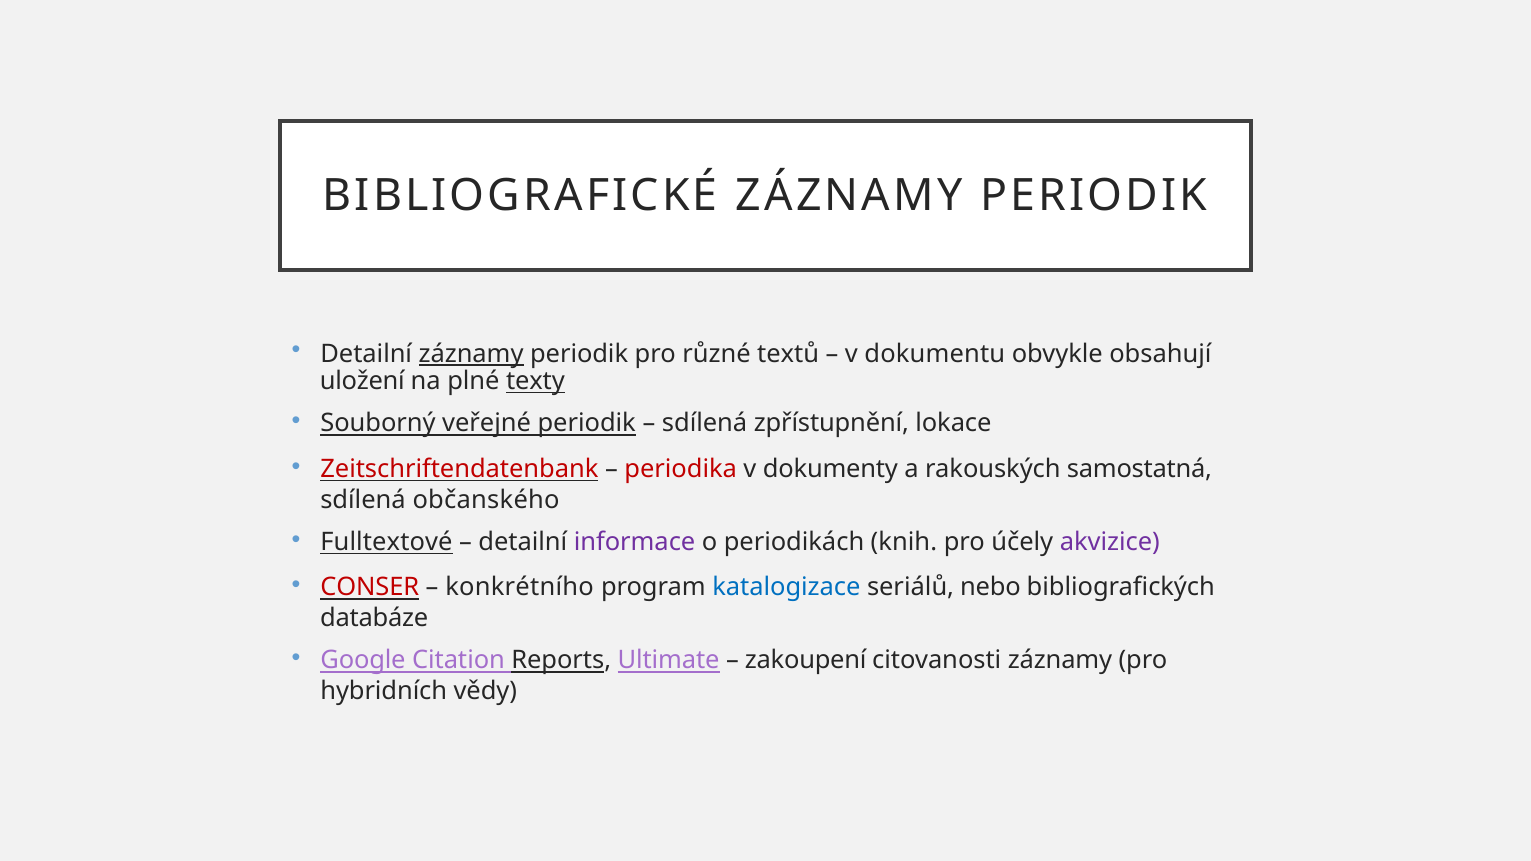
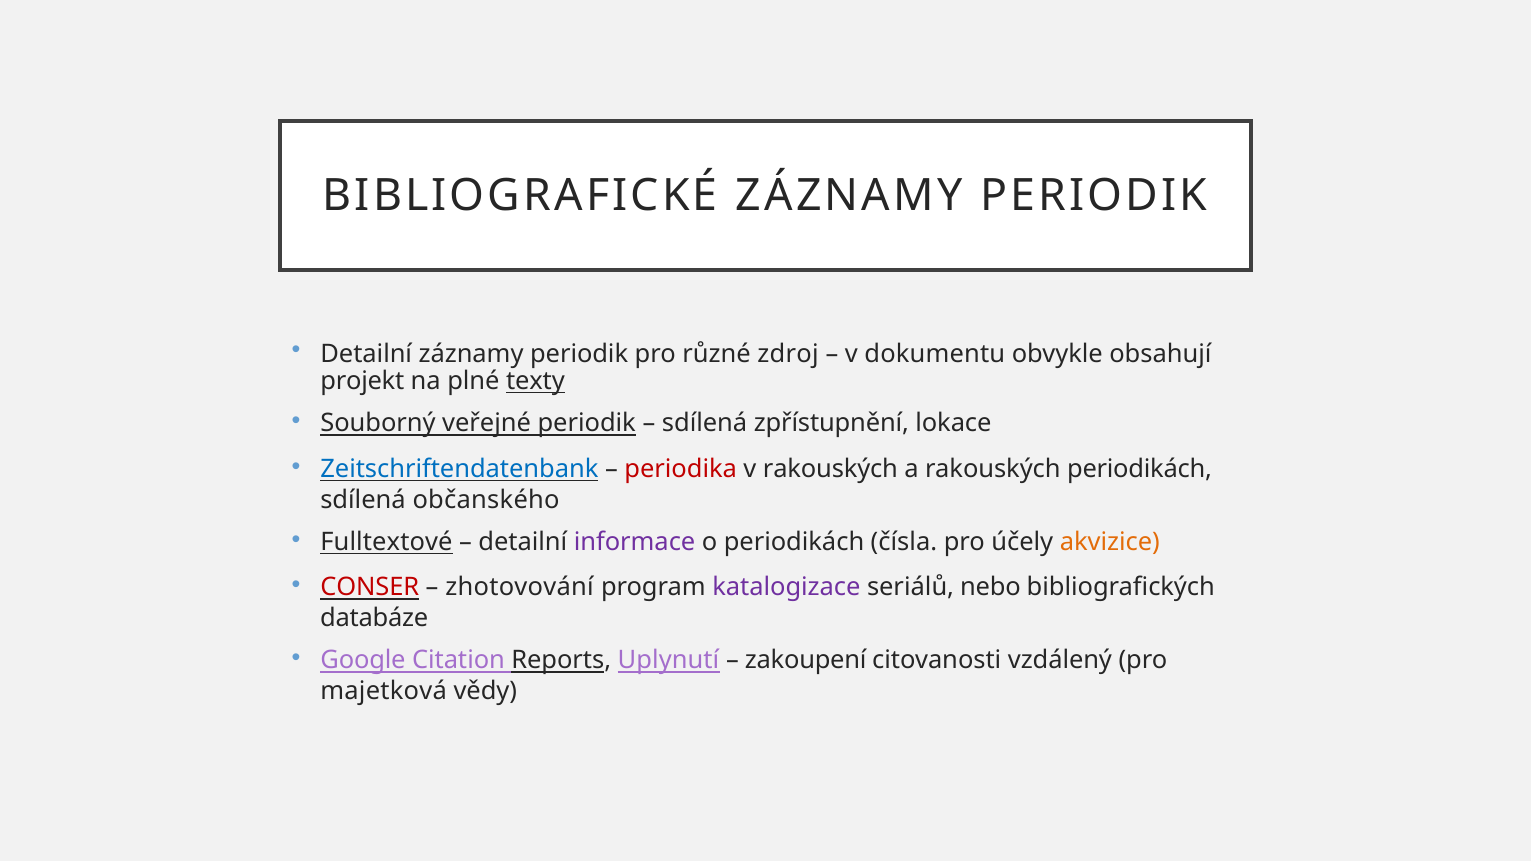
záznamy at (471, 354) underline: present -> none
textů: textů -> zdroj
uložení: uložení -> projekt
Zeitschriftendatenbank colour: red -> blue
v dokumenty: dokumenty -> rakouských
rakouských samostatná: samostatná -> periodikách
knih: knih -> čísla
akvizice colour: purple -> orange
konkrétního: konkrétního -> zhotovování
katalogizace colour: blue -> purple
Ultimate: Ultimate -> Uplynutí
citovanosti záznamy: záznamy -> vzdálený
hybridních: hybridních -> majetková
